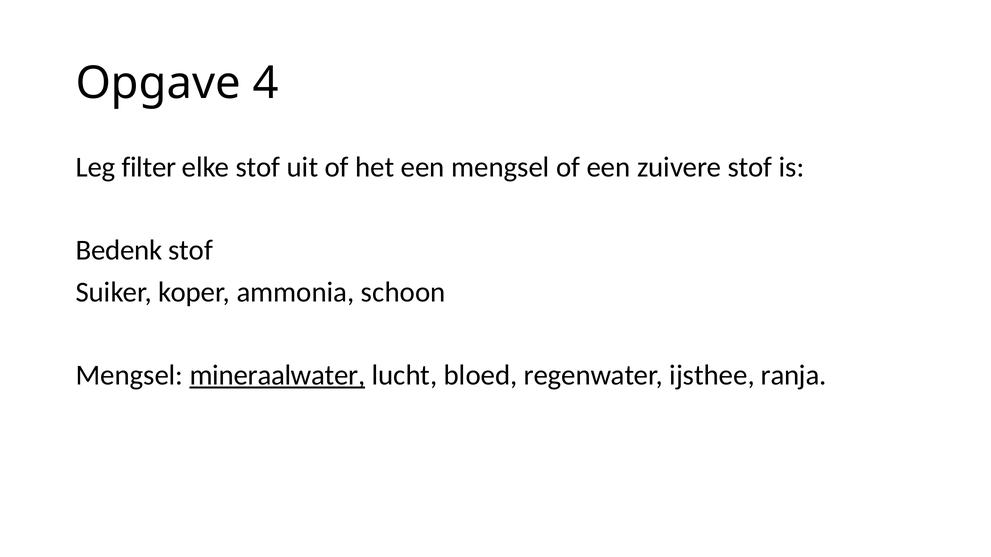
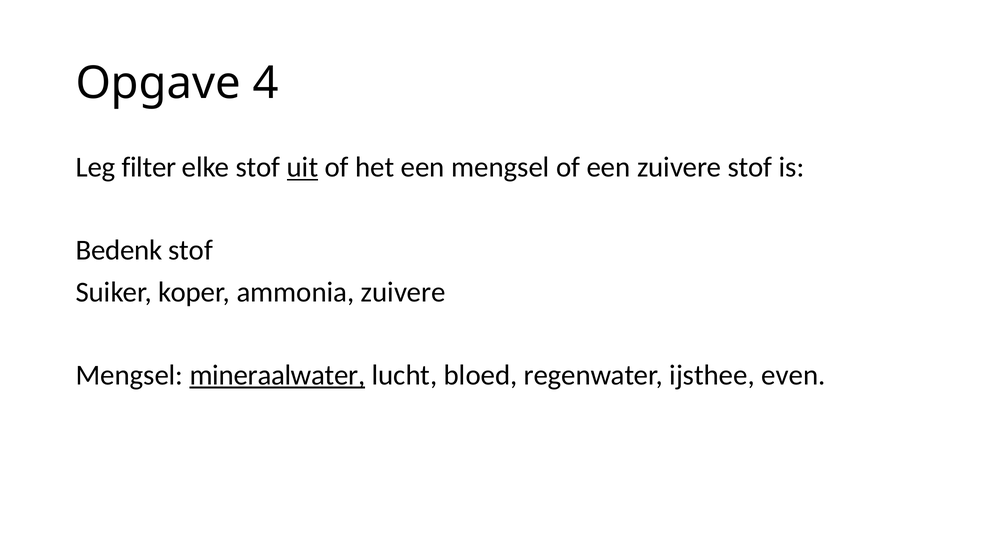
uit underline: none -> present
ammonia schoon: schoon -> zuivere
ranja: ranja -> even
